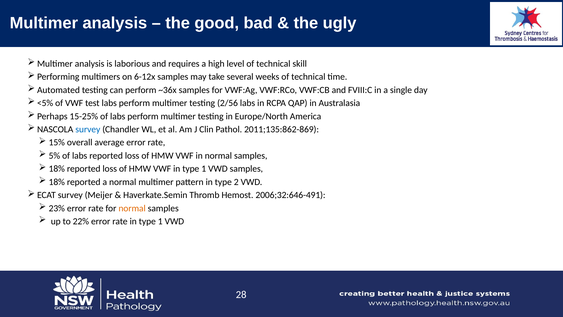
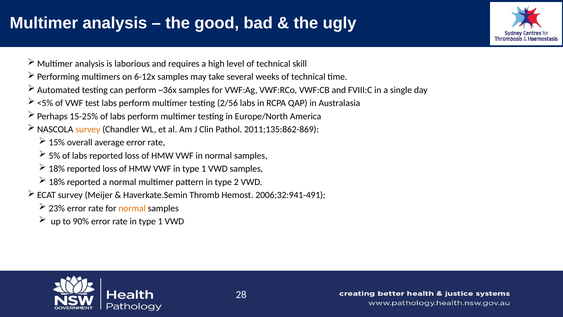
survey at (88, 129) colour: blue -> orange
2006;32:646-491: 2006;32:646-491 -> 2006;32:941-491
22%: 22% -> 90%
